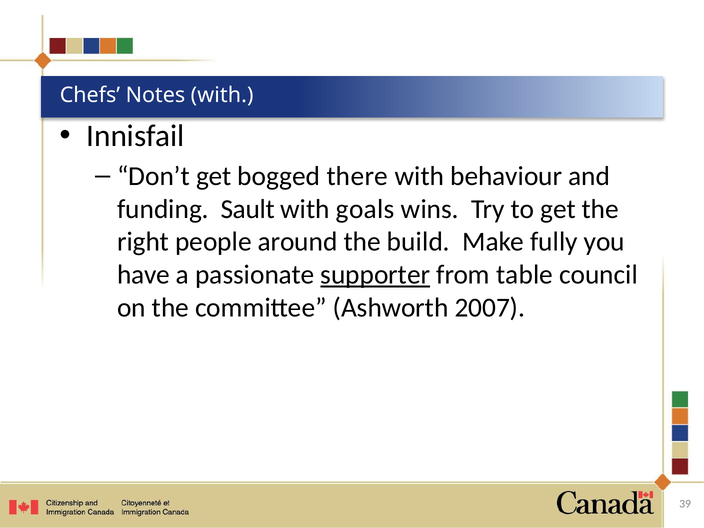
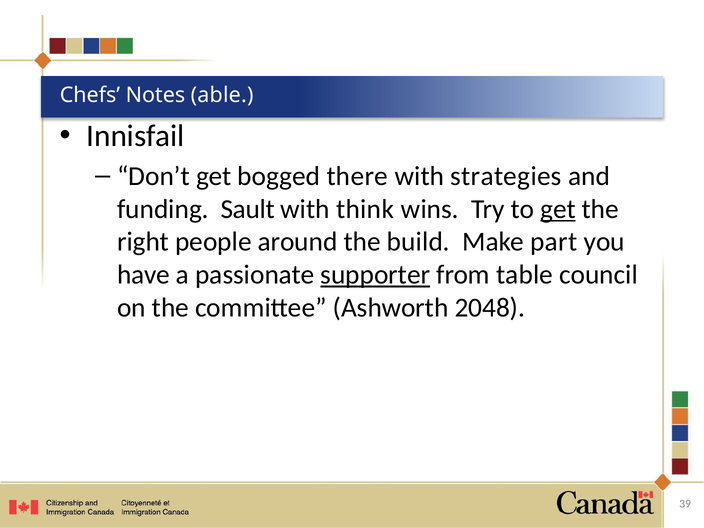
Notes with: with -> able
behaviour: behaviour -> strategies
goals: goals -> think
get at (558, 209) underline: none -> present
fully: fully -> part
2007: 2007 -> 2048
